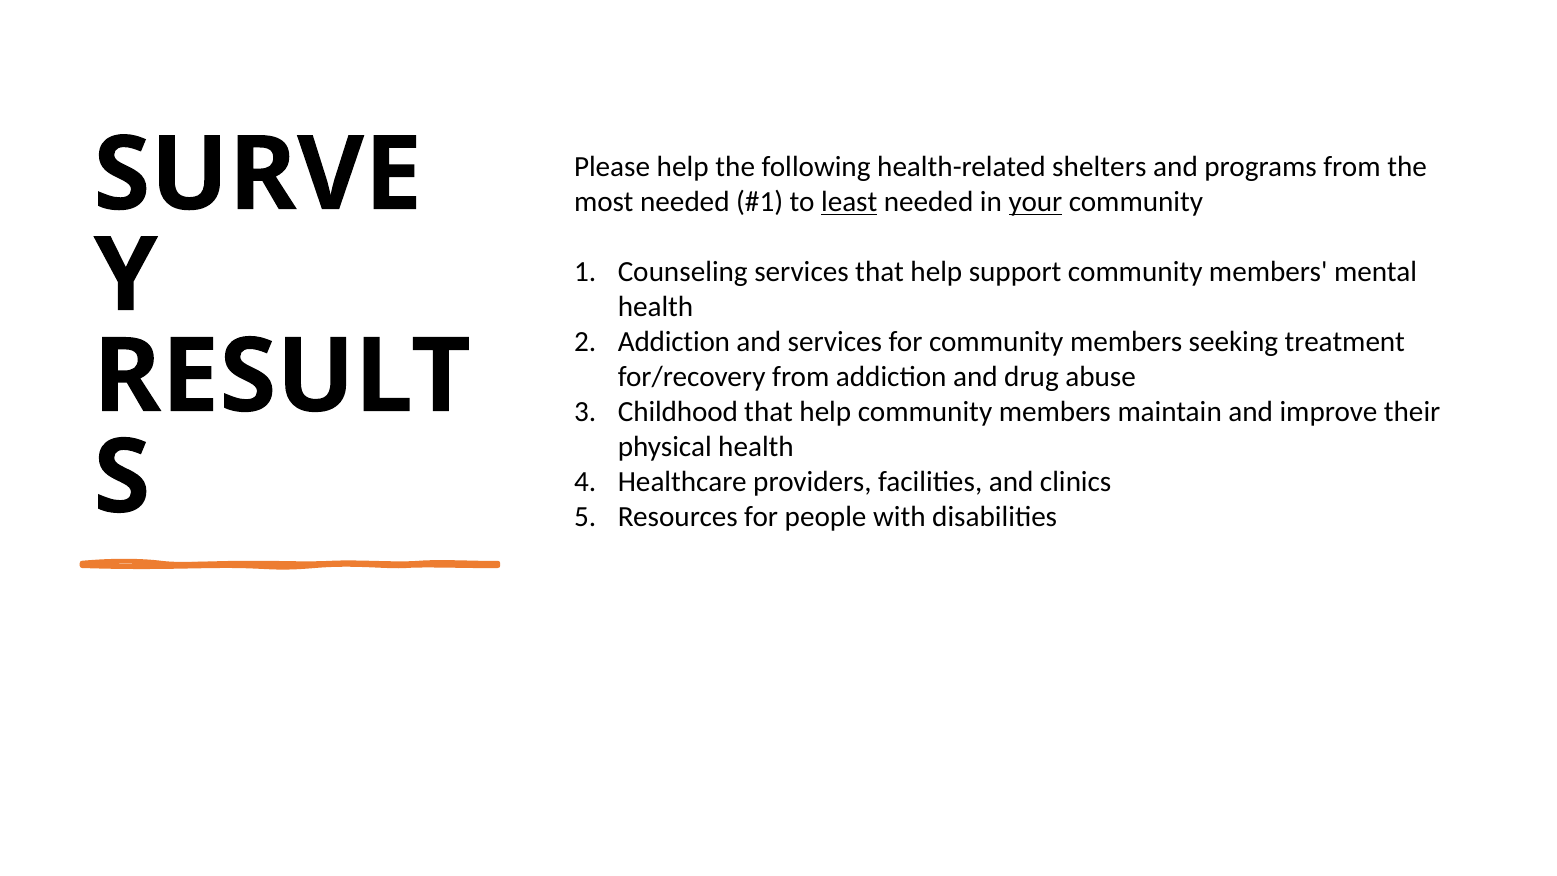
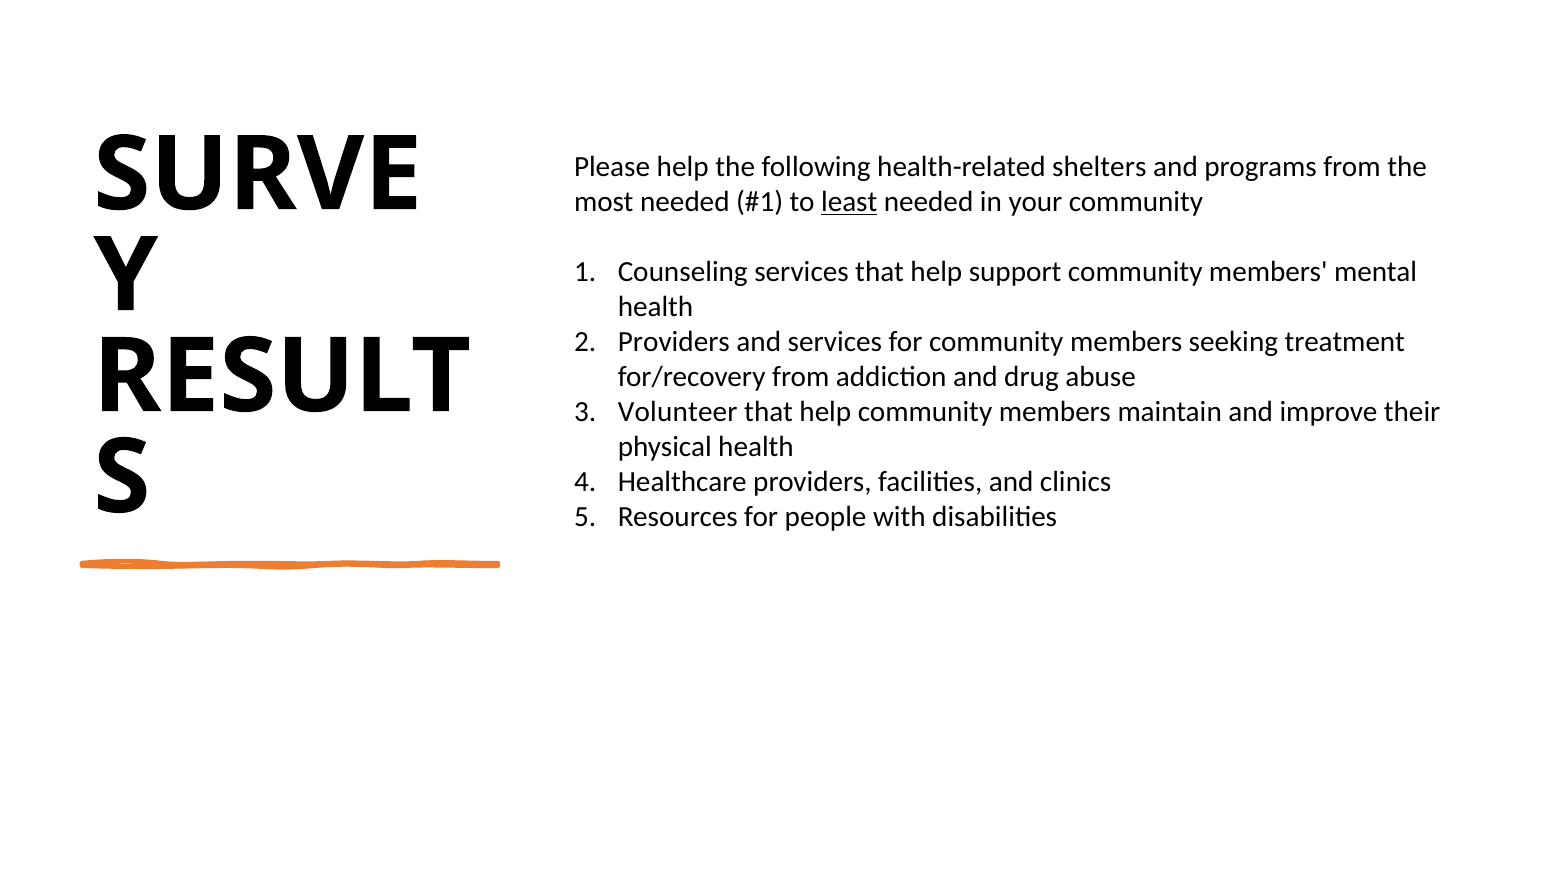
your underline: present -> none
Addiction at (674, 342): Addiction -> Providers
Childhood: Childhood -> Volunteer
